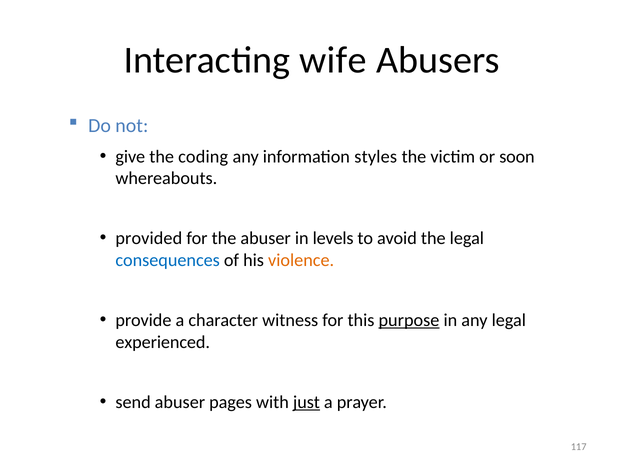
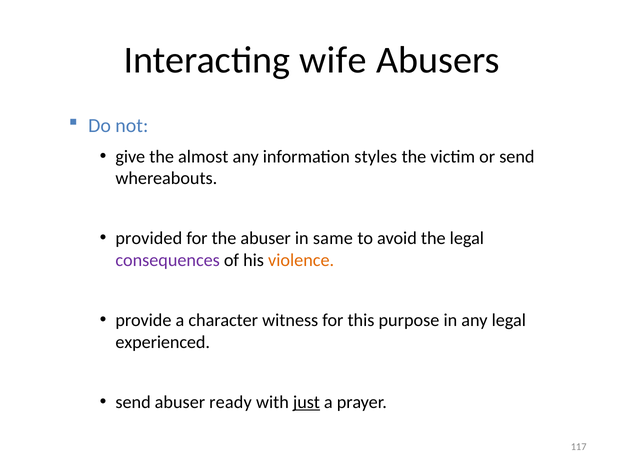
coding: coding -> almost
or soon: soon -> send
levels: levels -> same
consequences colour: blue -> purple
purpose underline: present -> none
pages: pages -> ready
